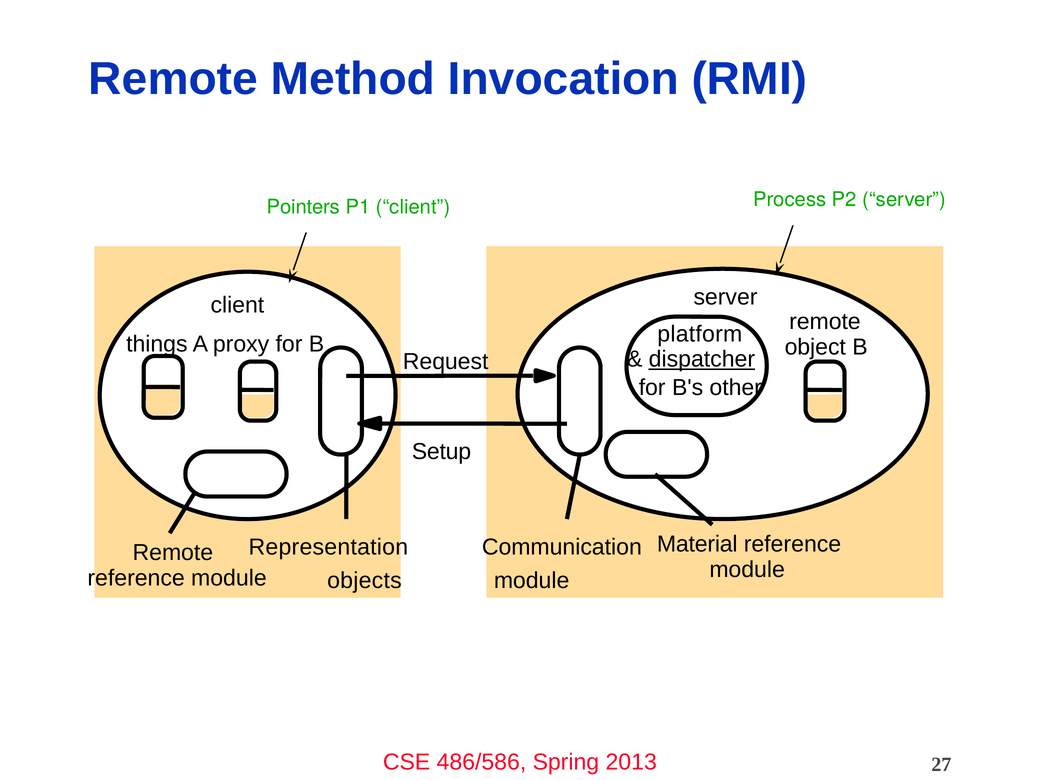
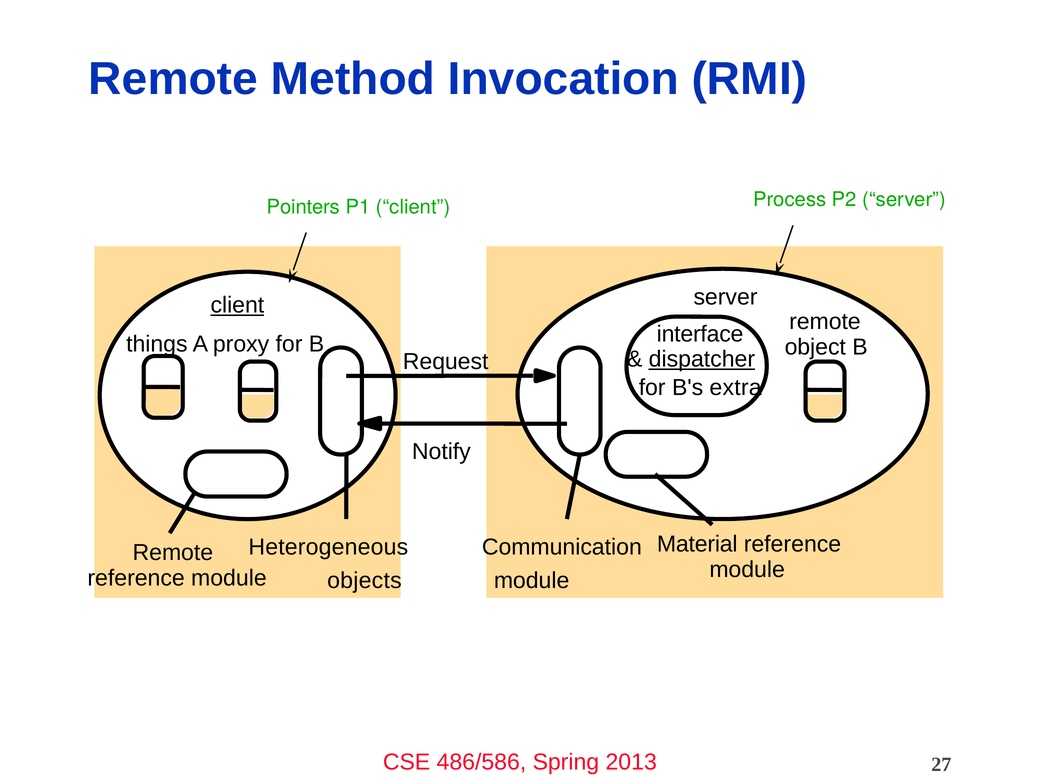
client at (237, 305) underline: none -> present
platform: platform -> interface
other: other -> extra
Setup: Setup -> Notify
Representation: Representation -> Heterogeneous
